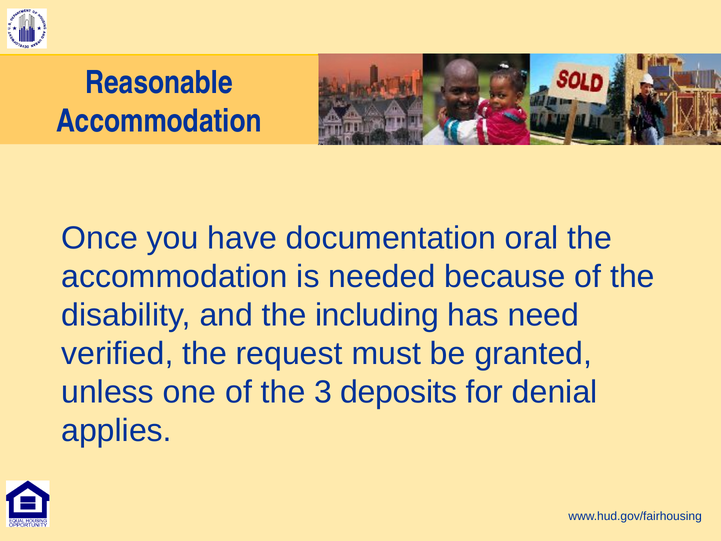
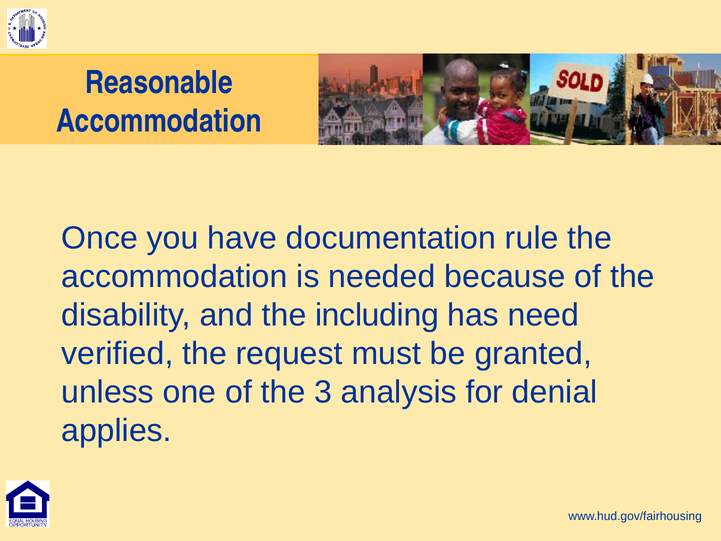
oral: oral -> rule
deposits: deposits -> analysis
